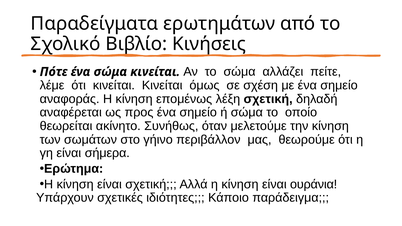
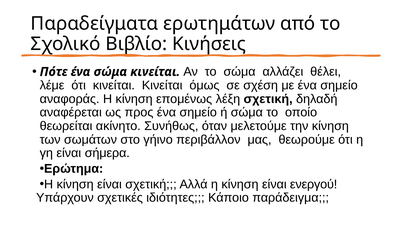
πείτε: πείτε -> θέλει
ουράνια: ουράνια -> ενεργού
